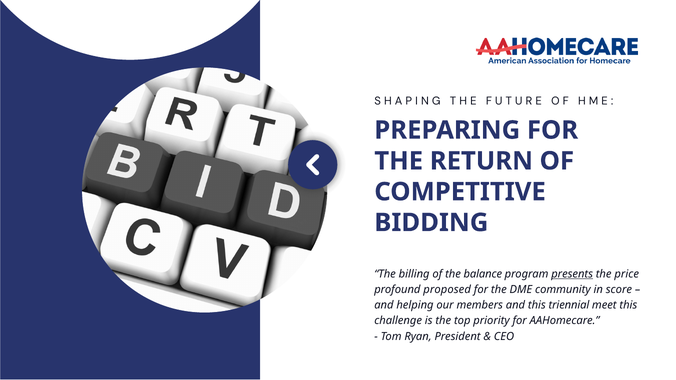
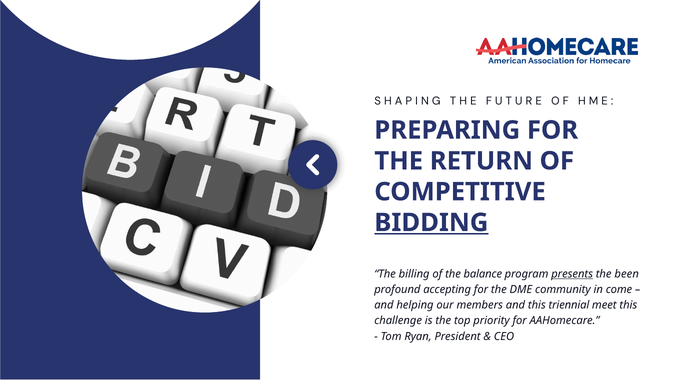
BIDDING underline: none -> present
price: price -> been
proposed: proposed -> accepting
score: score -> come
